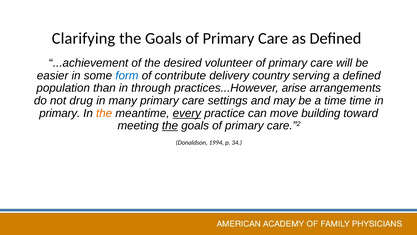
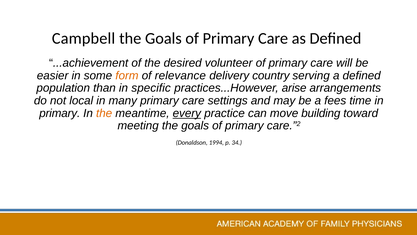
Clarifying: Clarifying -> Campbell
form colour: blue -> orange
contribute: contribute -> relevance
through: through -> specific
drug: drug -> local
a time: time -> fees
the at (170, 126) underline: present -> none
